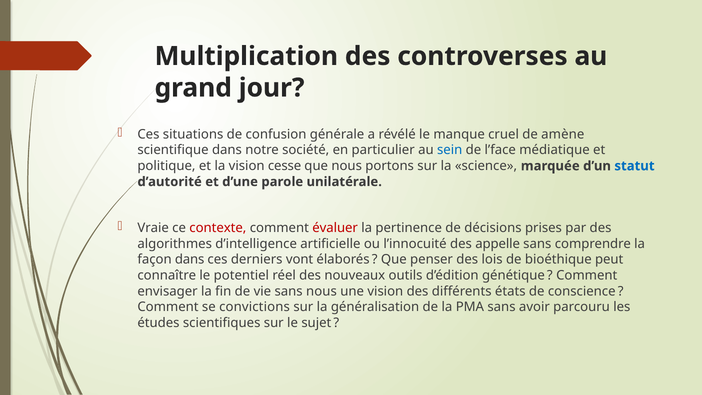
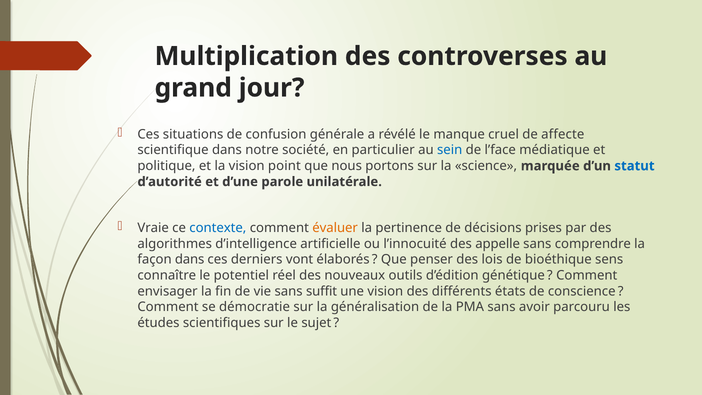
amène: amène -> affecte
cesse: cesse -> point
contexte colour: red -> blue
évaluer colour: red -> orange
peut: peut -> sens
sans nous: nous -> suffit
convictions: convictions -> démocratie
